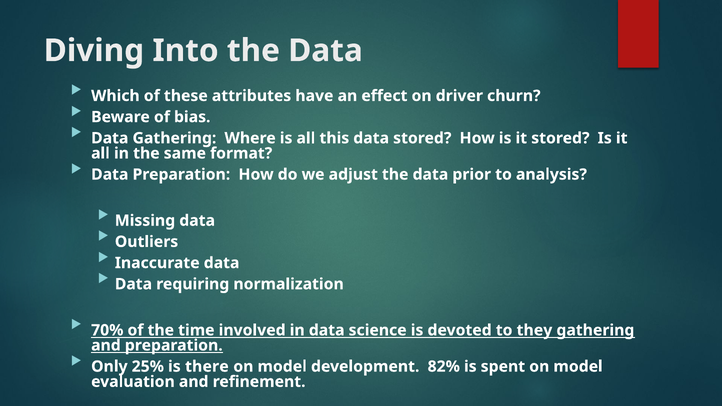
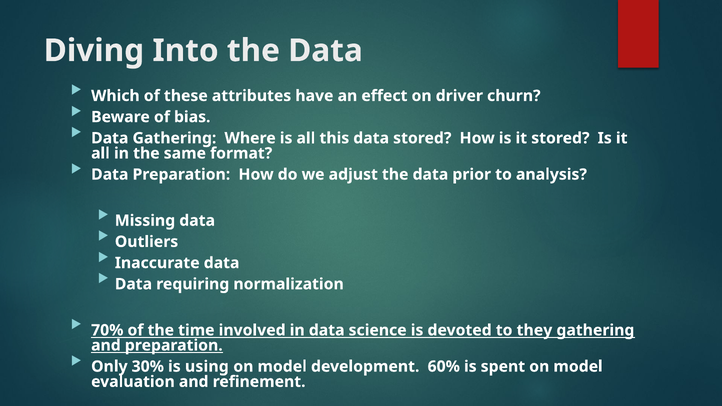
25%: 25% -> 30%
there: there -> using
82%: 82% -> 60%
